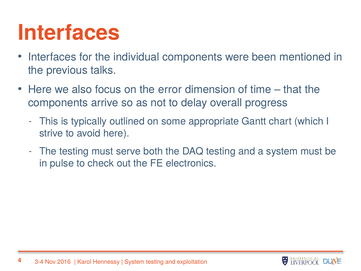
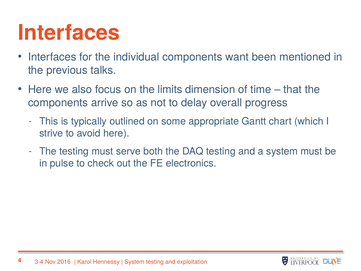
were: were -> want
error: error -> limits
